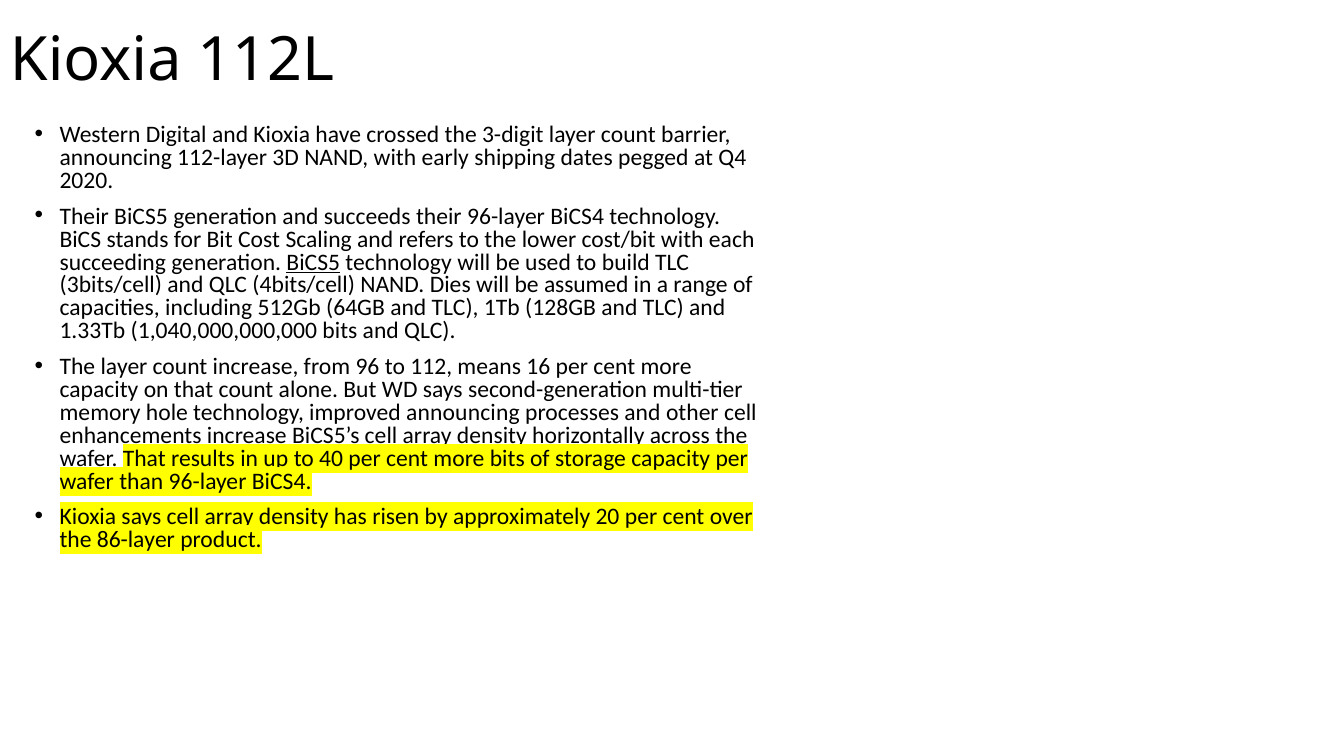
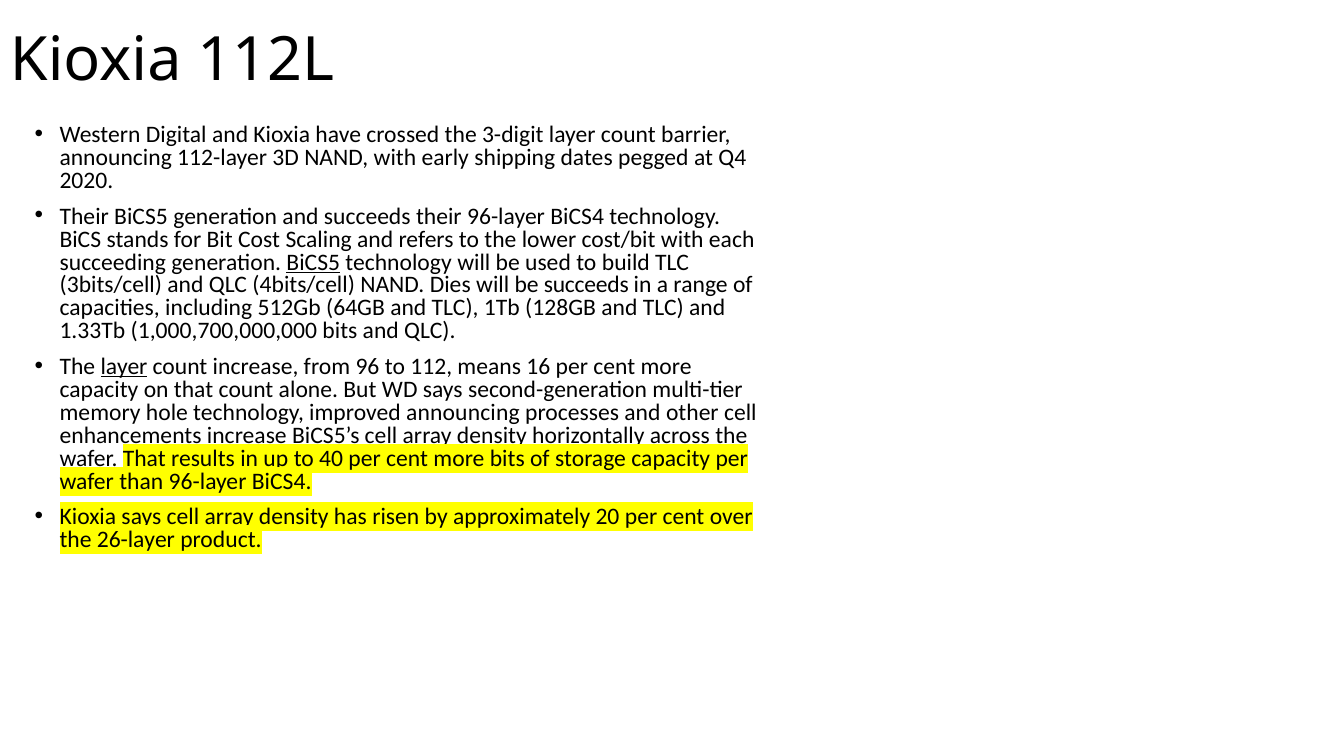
be assumed: assumed -> succeeds
1,040,000,000,000: 1,040,000,000,000 -> 1,000,700,000,000
layer at (124, 366) underline: none -> present
86-layer: 86-layer -> 26-layer
